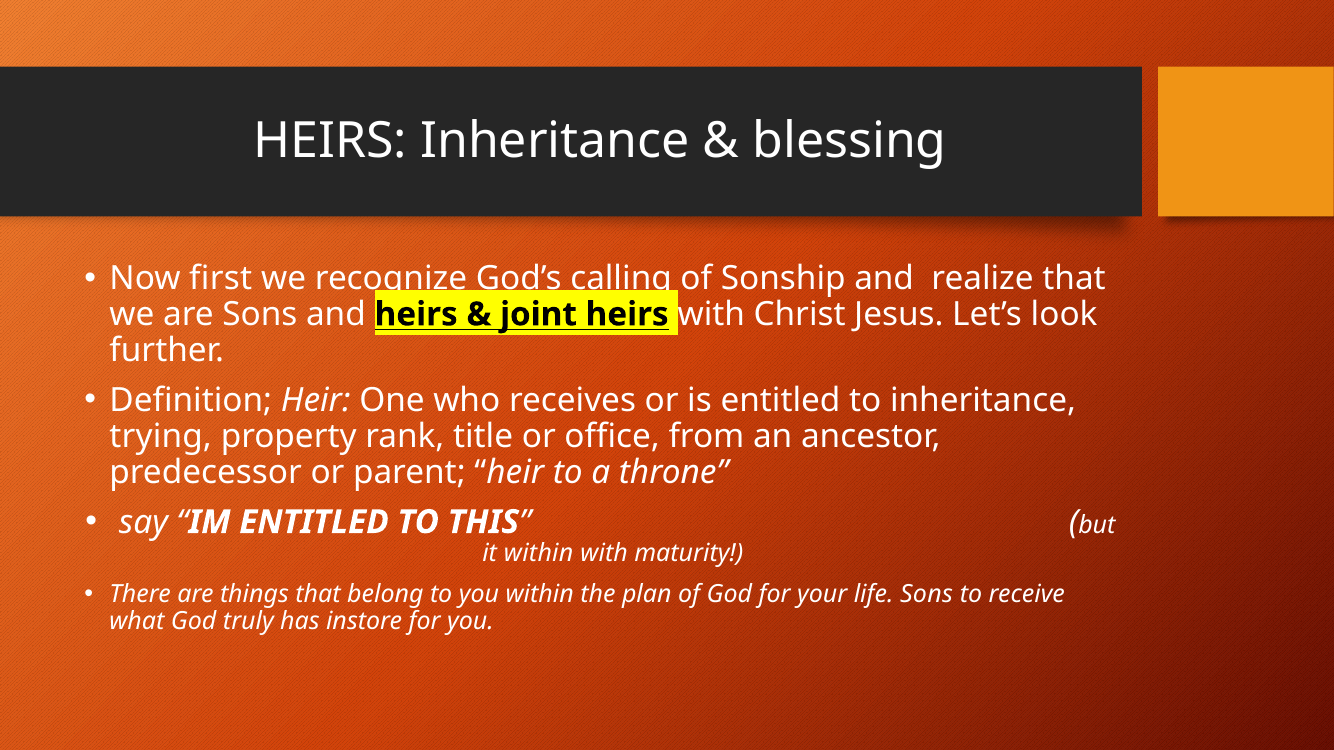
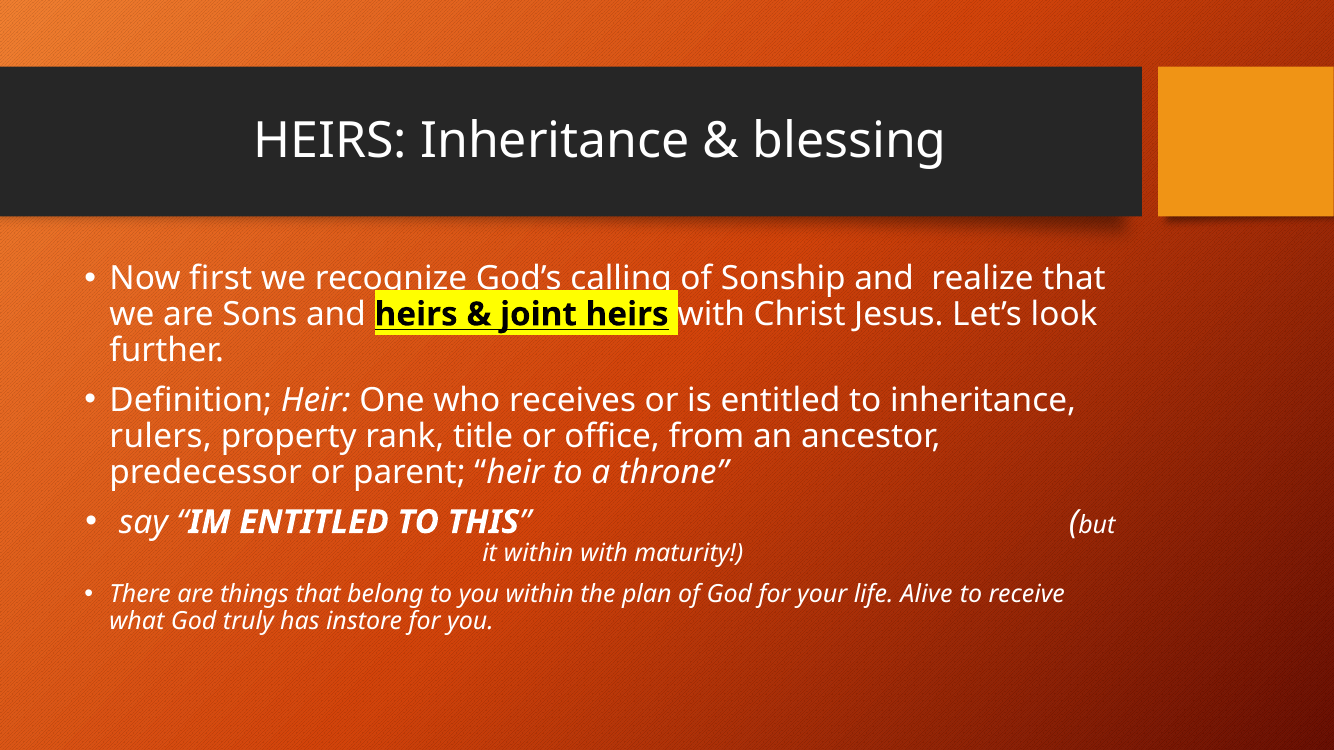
trying: trying -> rulers
life Sons: Sons -> Alive
